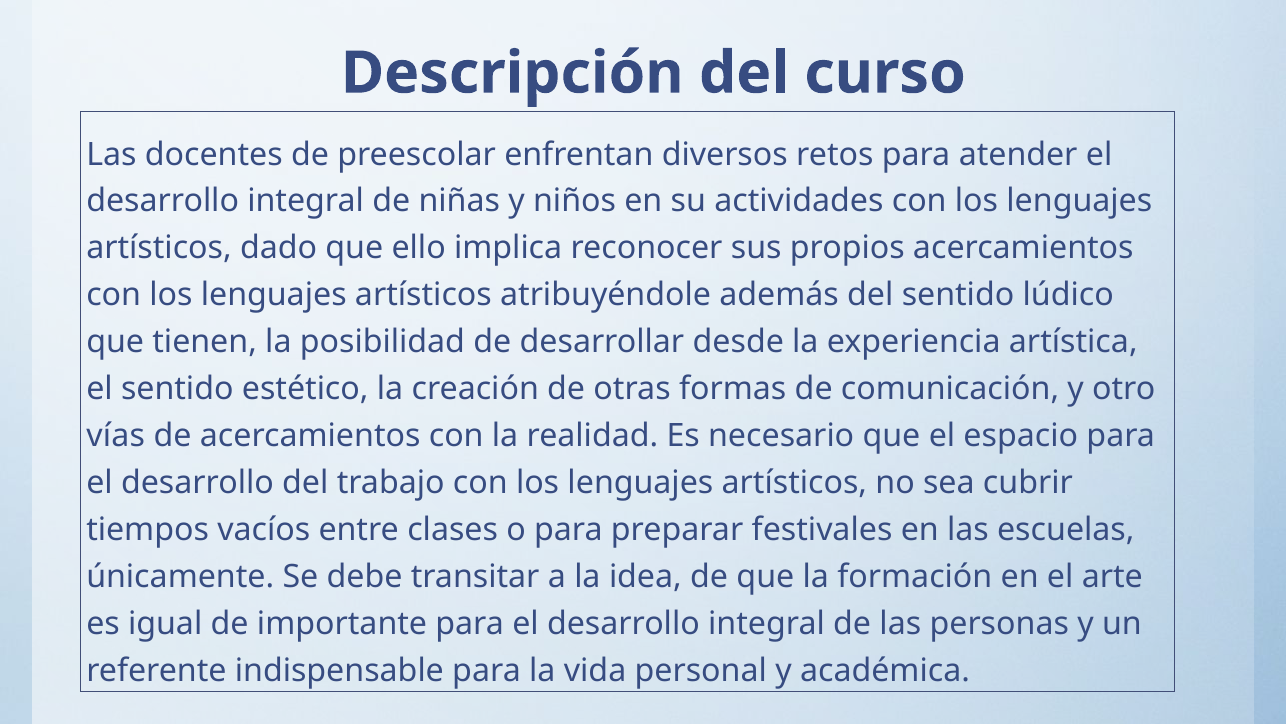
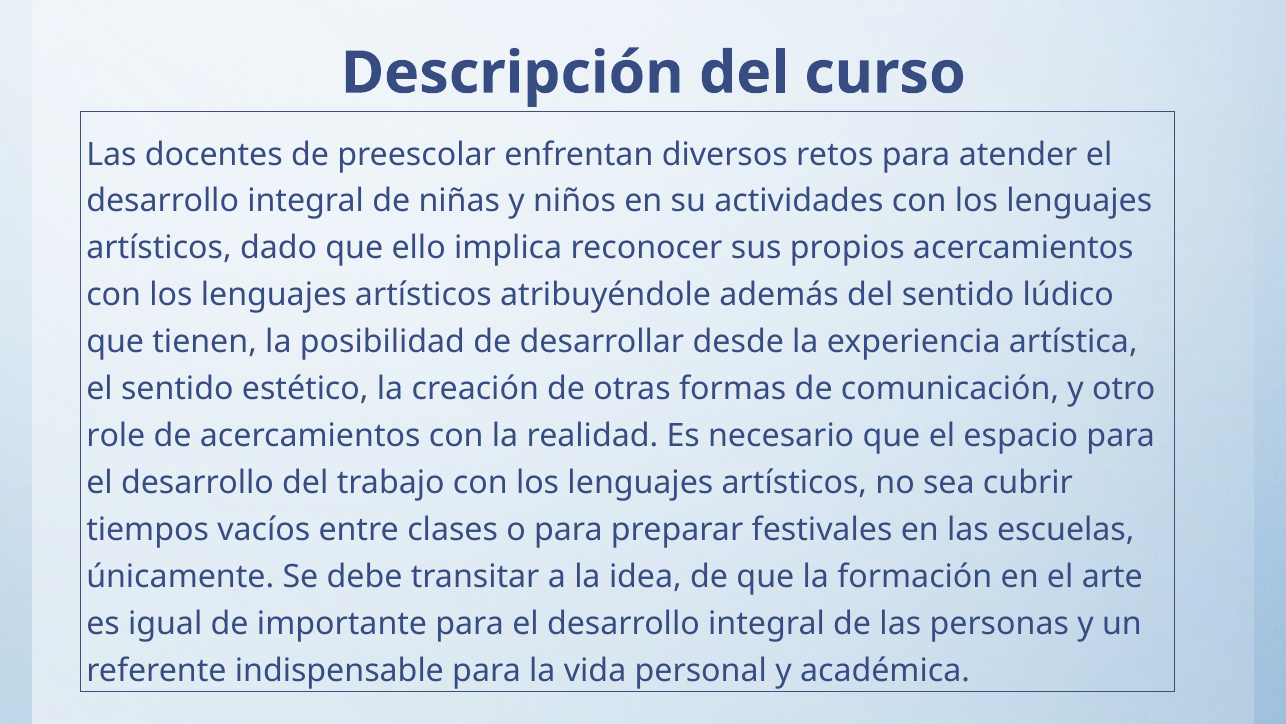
vías: vías -> role
